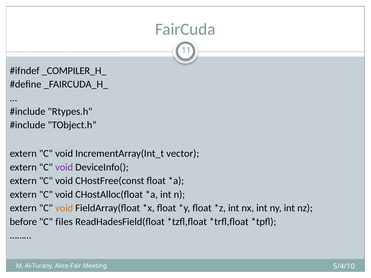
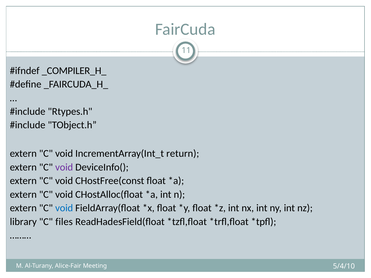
vector: vector -> return
void at (64, 208) colour: orange -> blue
before: before -> library
